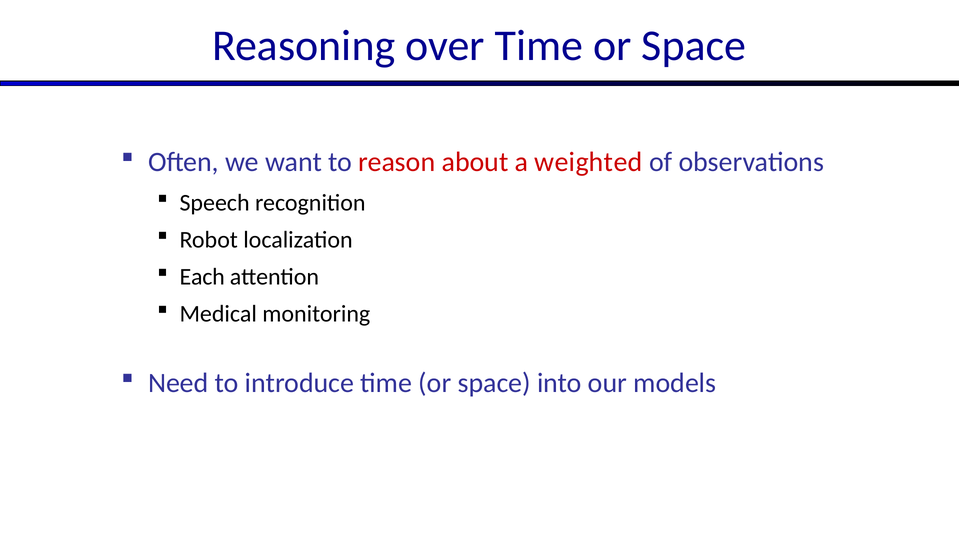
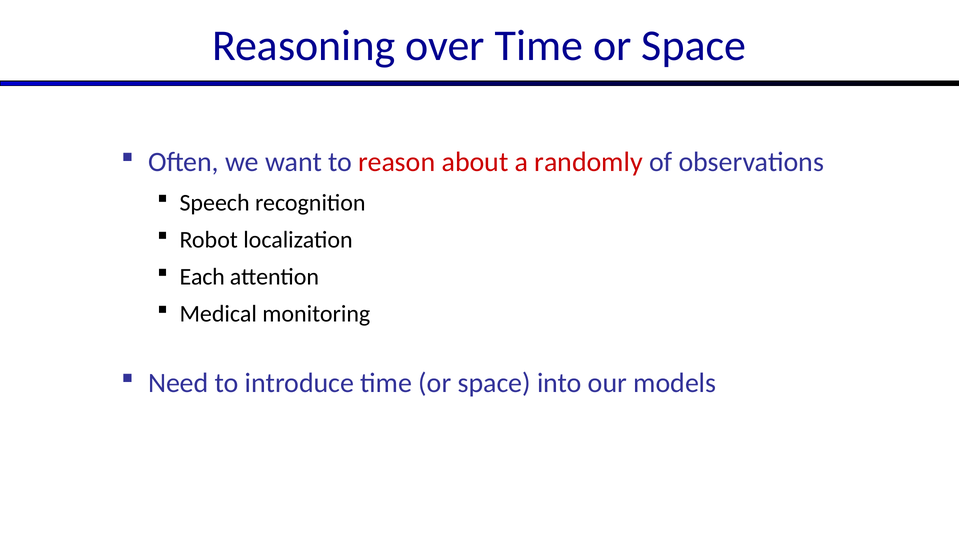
weighted: weighted -> randomly
